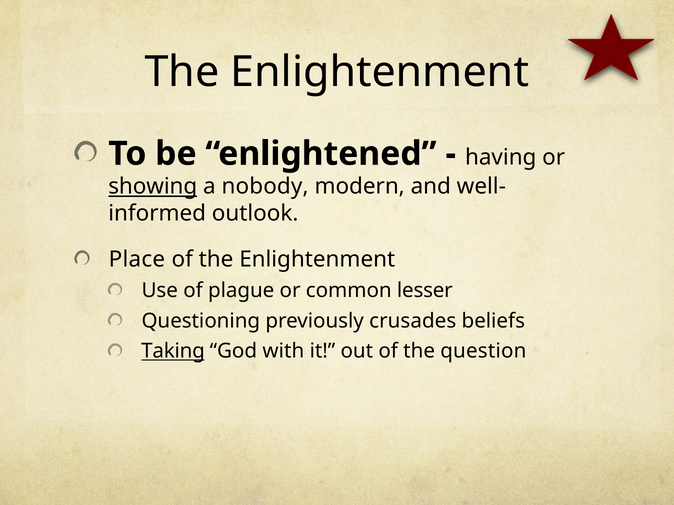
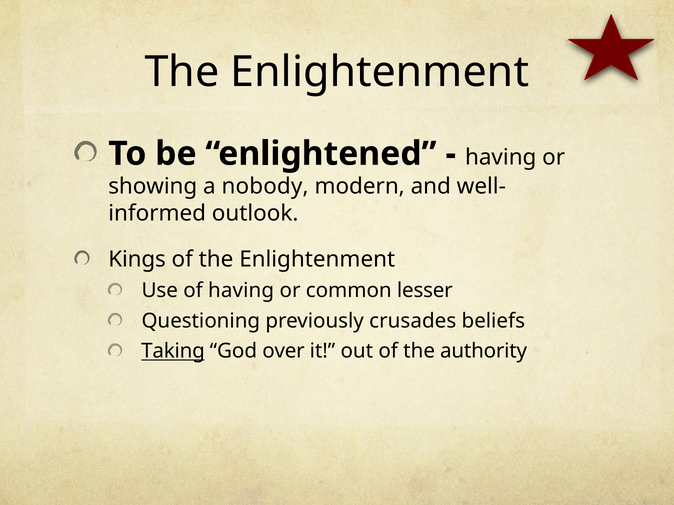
showing underline: present -> none
Place: Place -> Kings
of plague: plague -> having
with: with -> over
question: question -> authority
